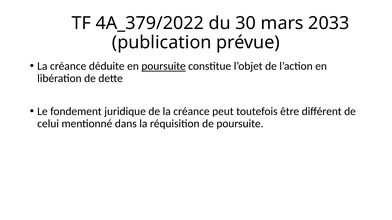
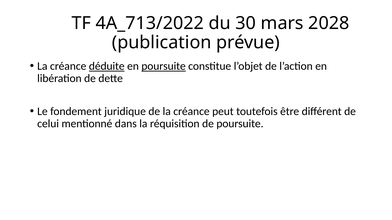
4A_379/2022: 4A_379/2022 -> 4A_713/2022
2033: 2033 -> 2028
déduite underline: none -> present
